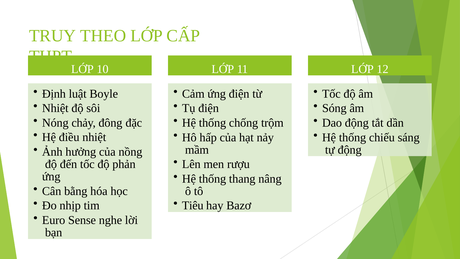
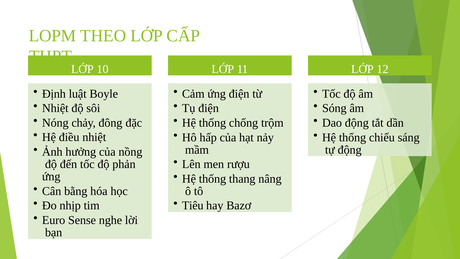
TRUY: TRUY -> LOPM
